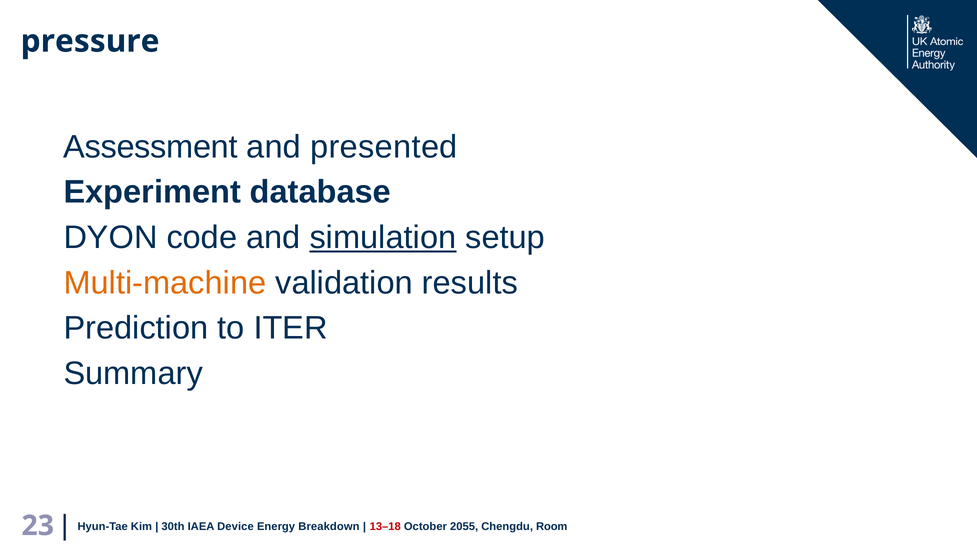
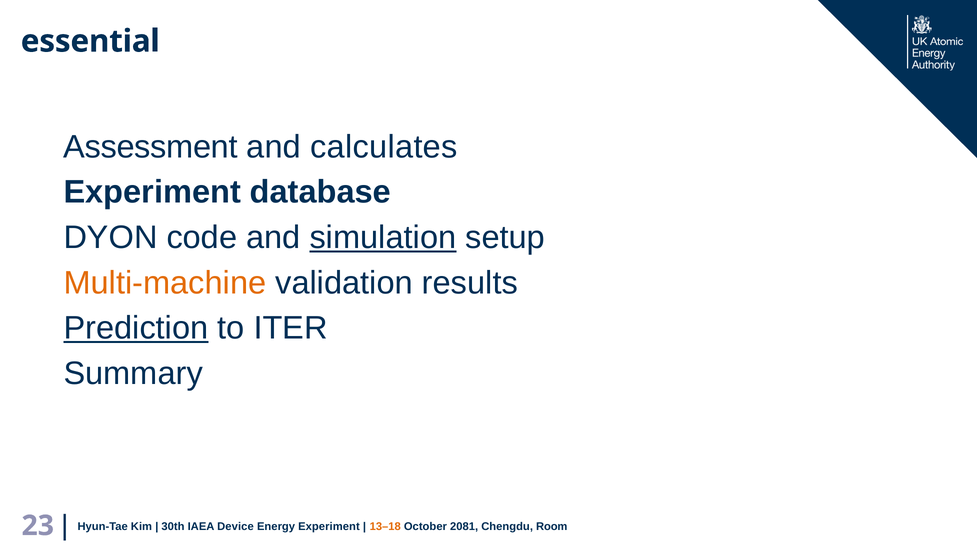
pressure: pressure -> essential
presented: presented -> calculates
Prediction underline: none -> present
Energy Breakdown: Breakdown -> Experiment
13–18 colour: red -> orange
2055: 2055 -> 2081
